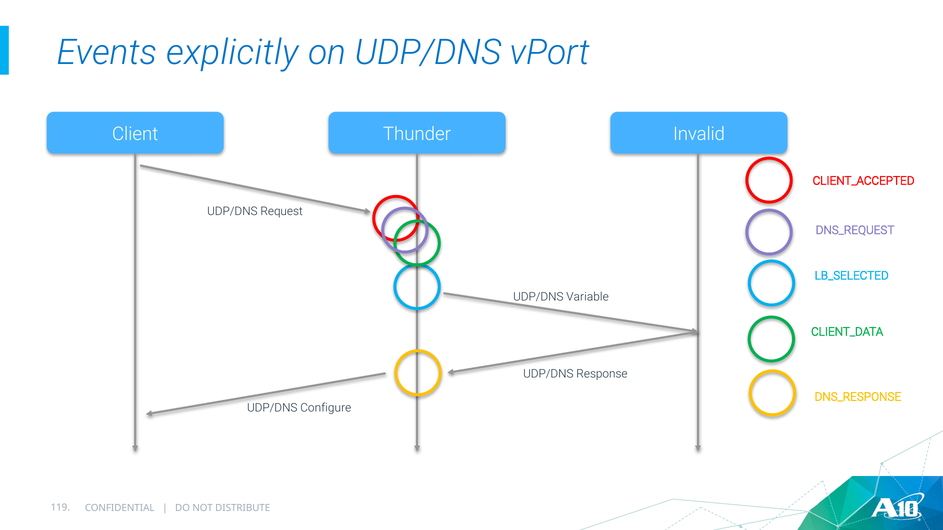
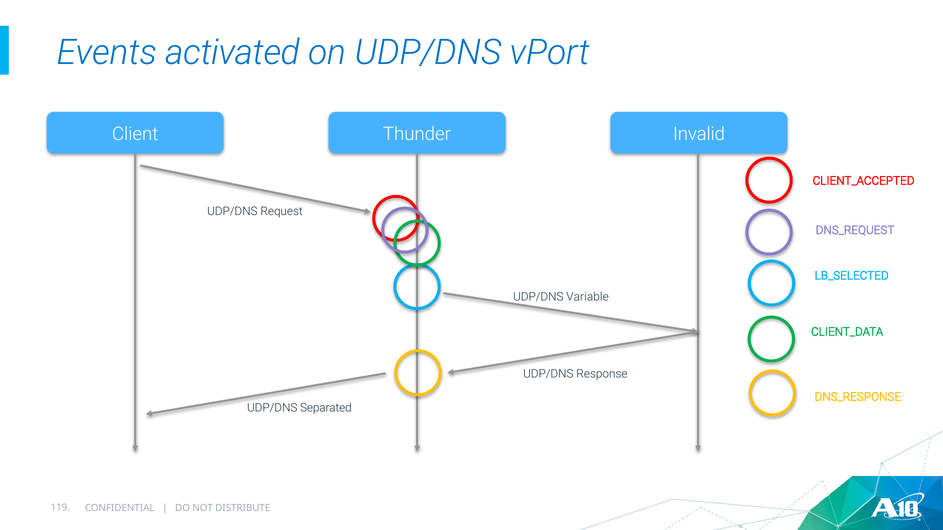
explicitly: explicitly -> activated
Configure: Configure -> Separated
